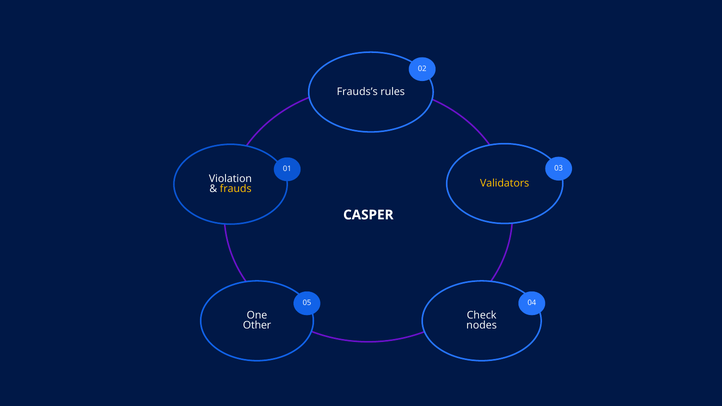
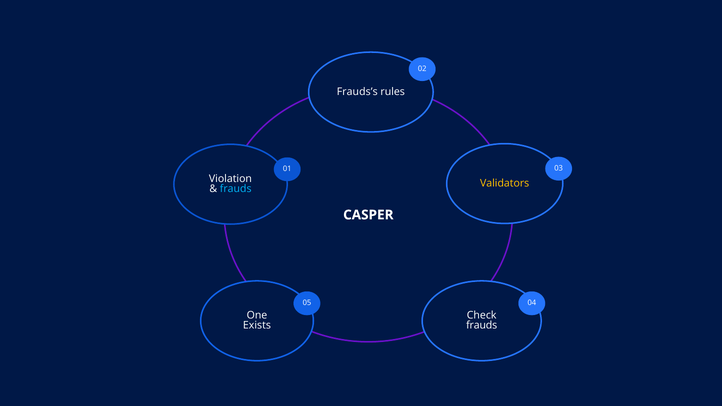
frauds at (236, 189) colour: yellow -> light blue
Other: Other -> Exists
nodes at (482, 325): nodes -> frauds
